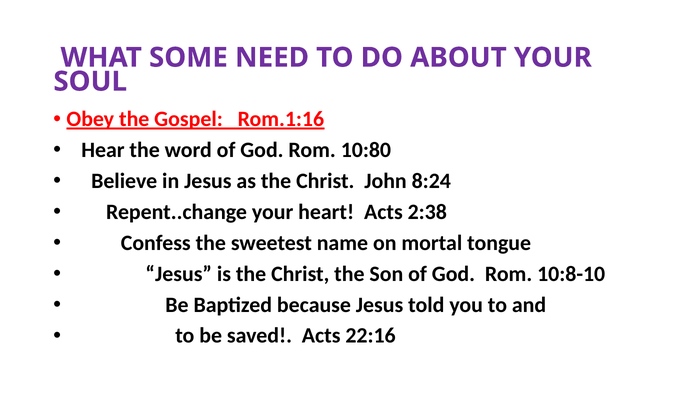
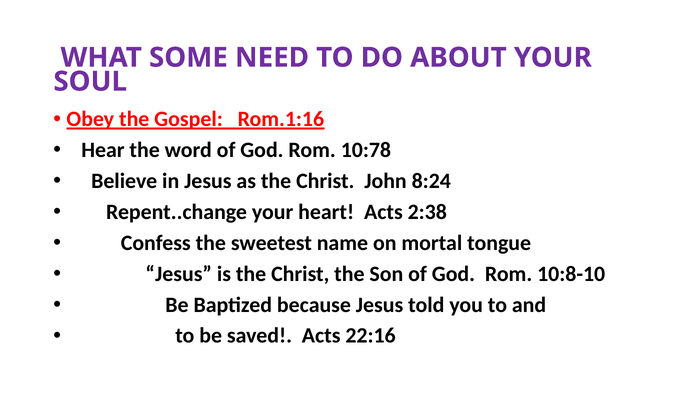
10:80: 10:80 -> 10:78
